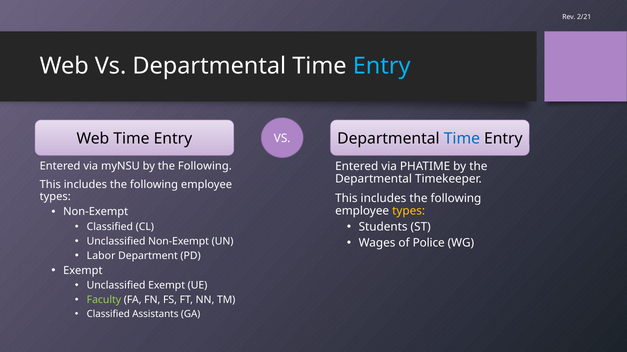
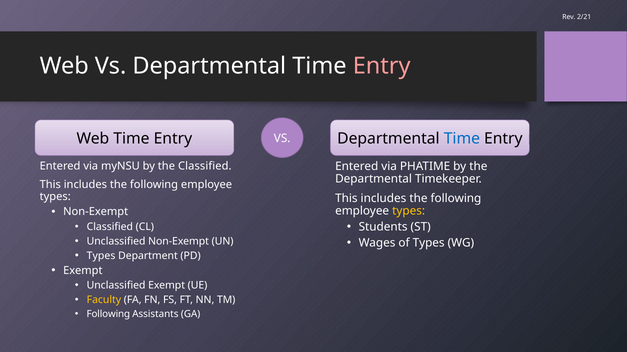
Entry at (382, 66) colour: light blue -> pink
by the Following: Following -> Classified
of Police: Police -> Types
Labor at (101, 256): Labor -> Types
Faculty colour: light green -> yellow
Classified at (108, 315): Classified -> Following
